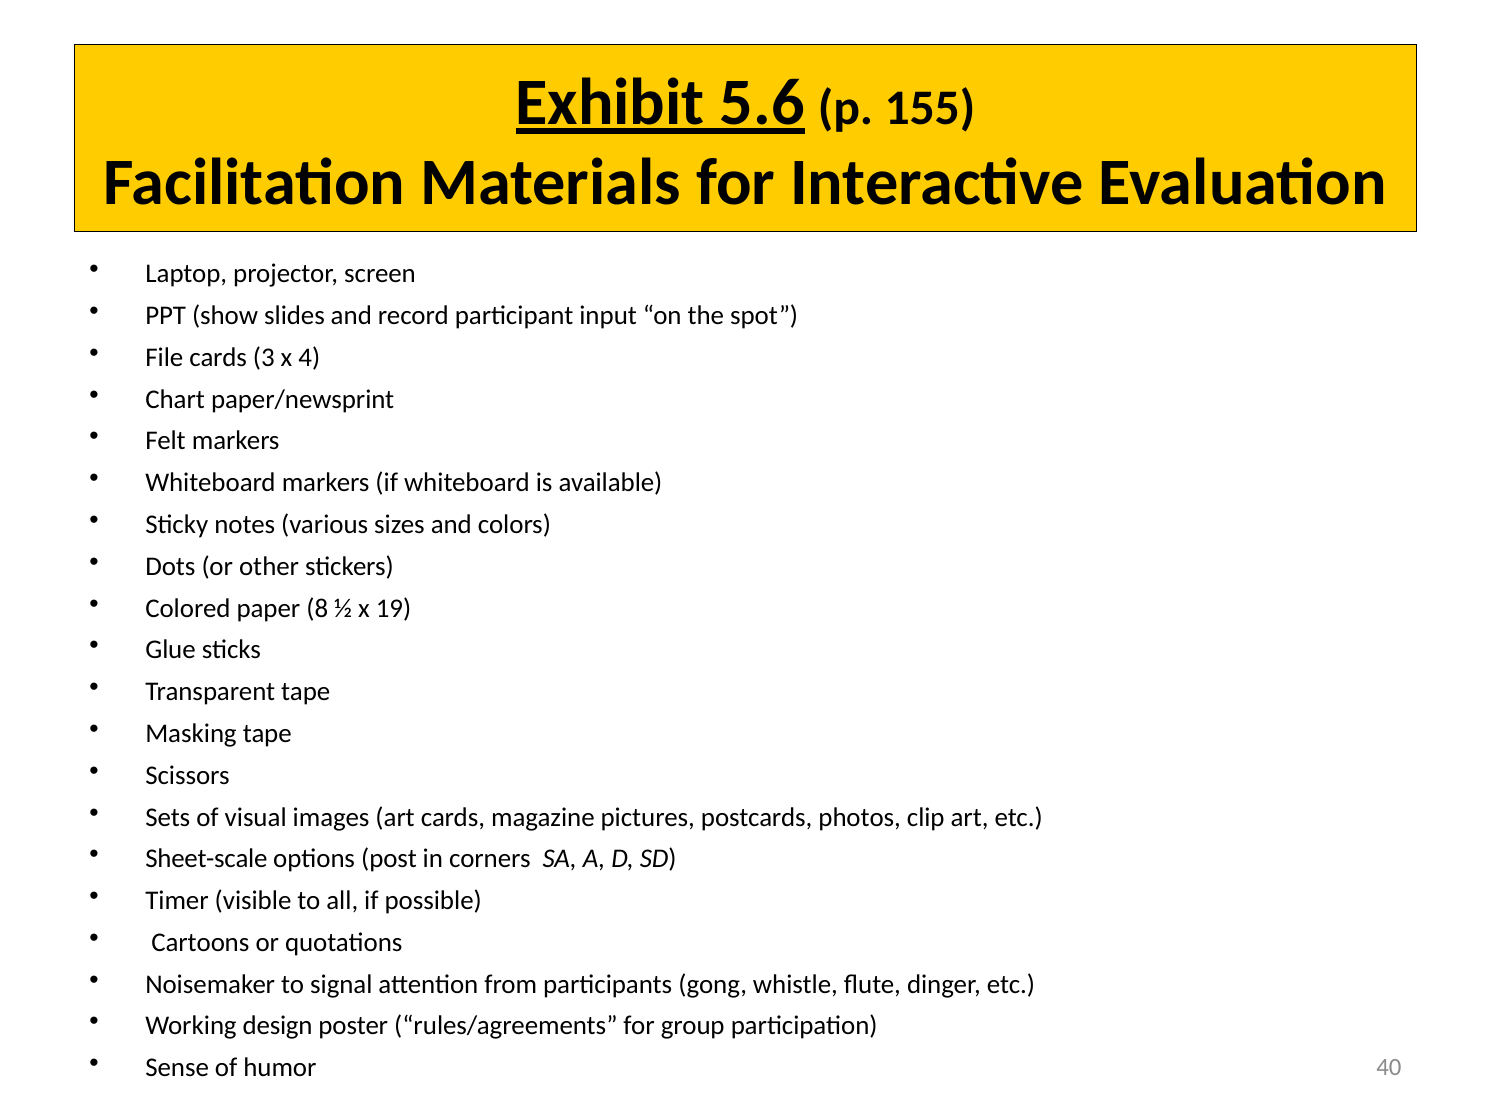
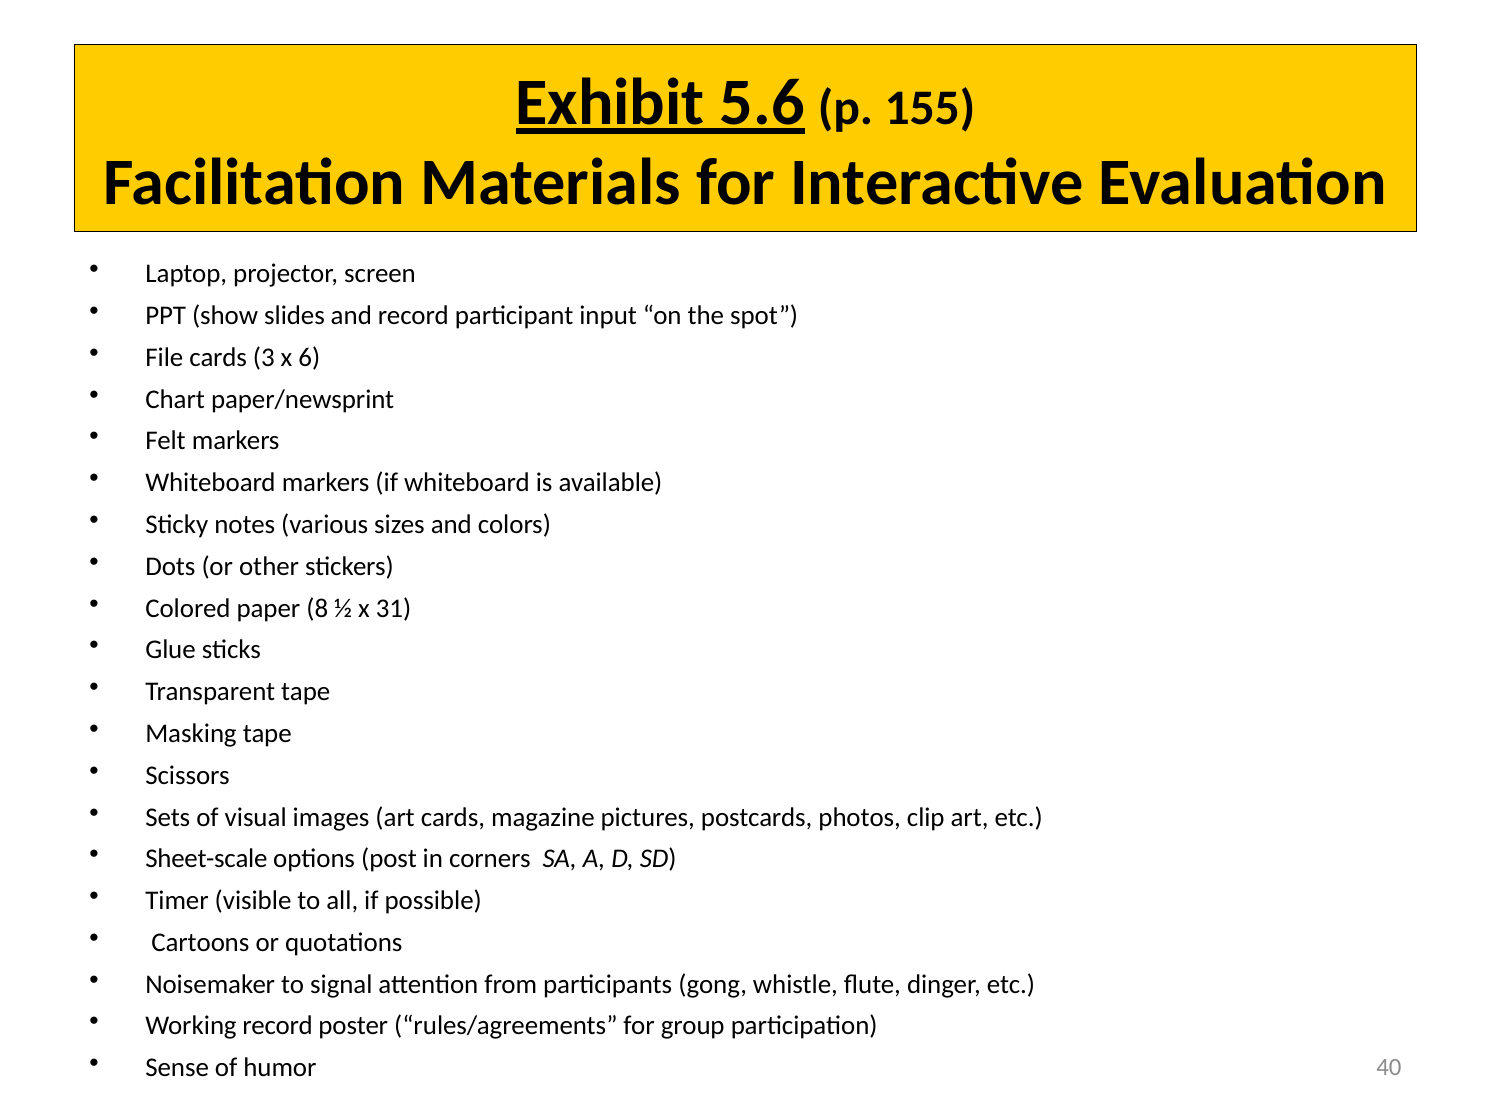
4: 4 -> 6
19: 19 -> 31
Working design: design -> record
